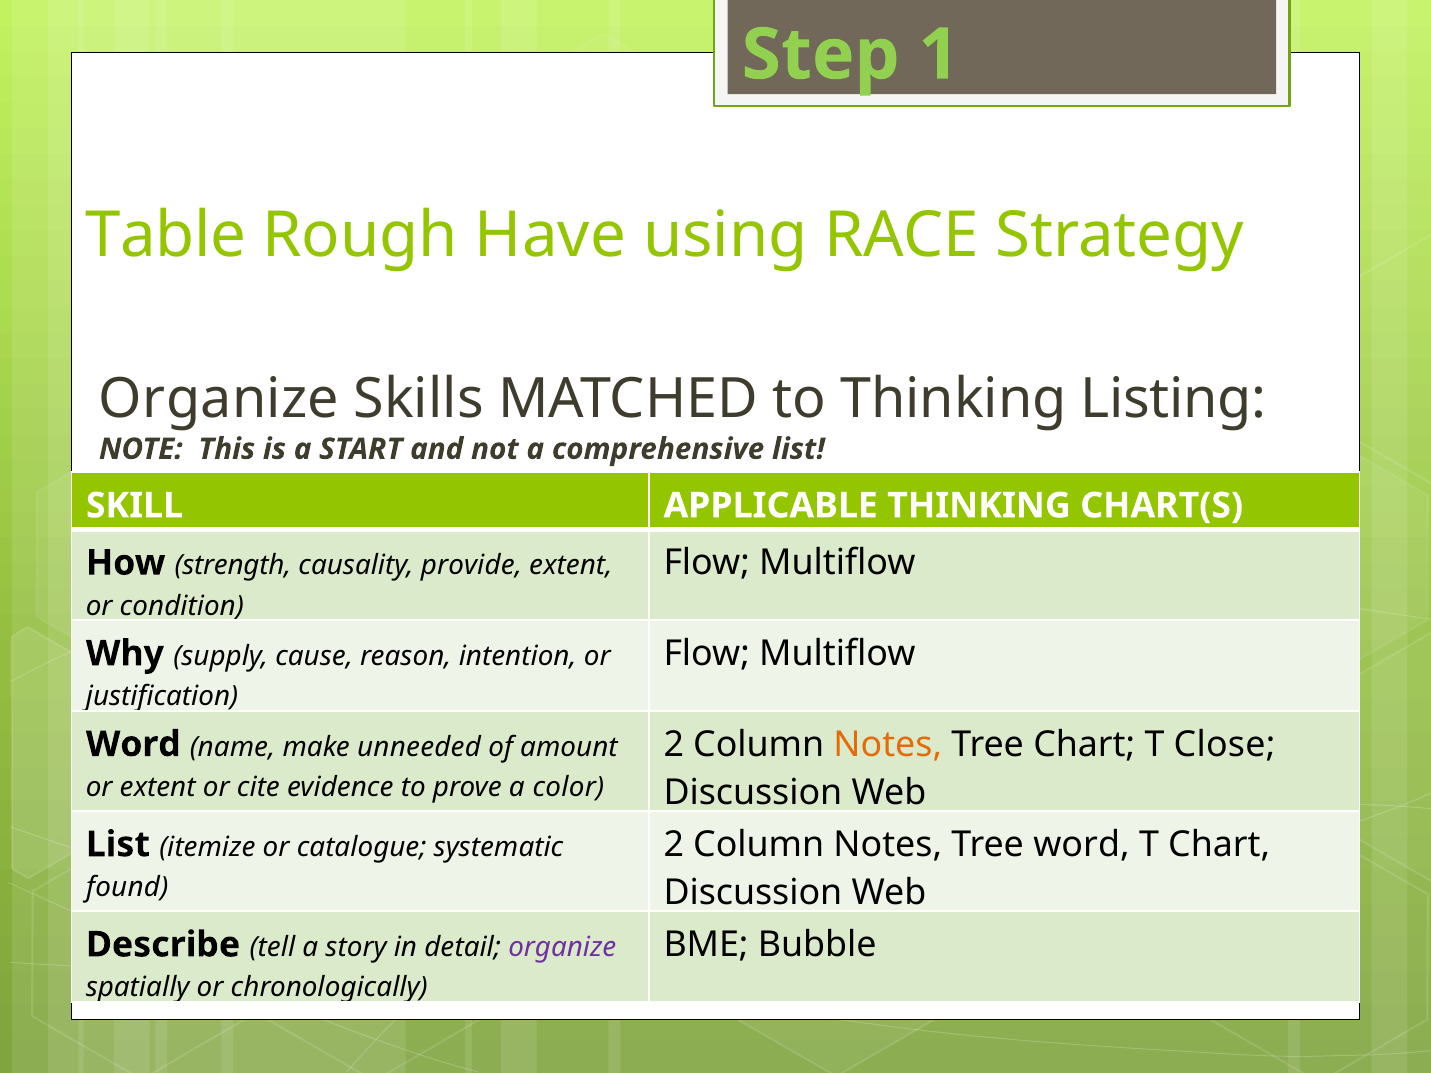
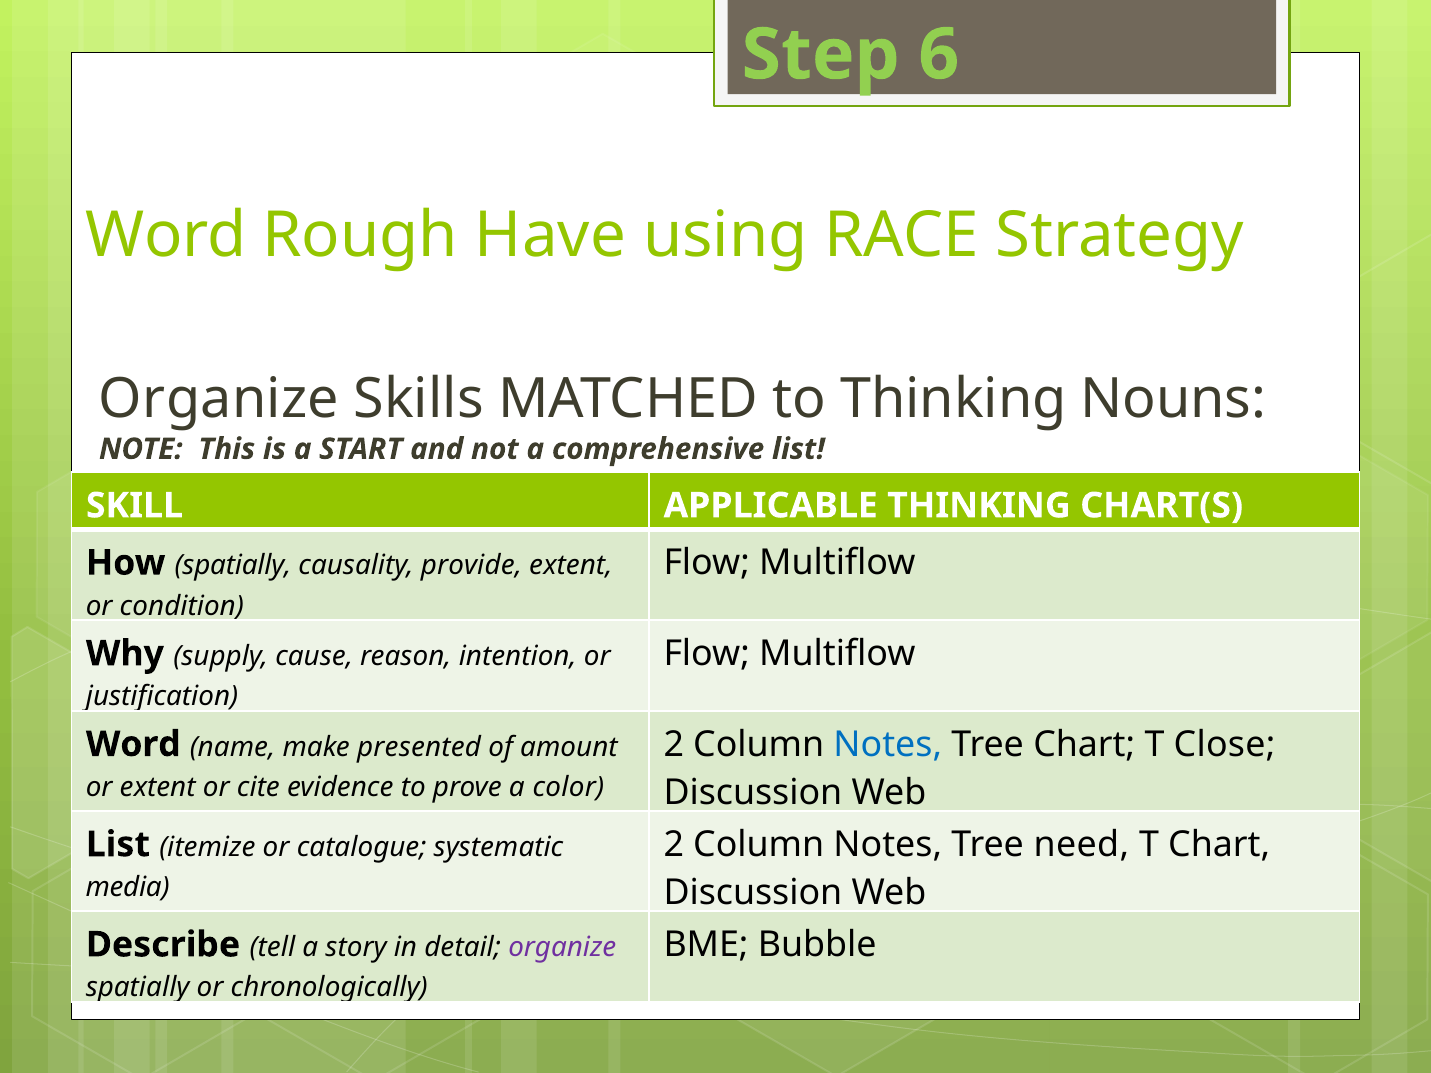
1: 1 -> 6
Table at (166, 236): Table -> Word
Listing: Listing -> Nouns
How strength: strength -> spatially
Notes at (888, 744) colour: orange -> blue
unneeded: unneeded -> presented
Tree word: word -> need
found: found -> media
